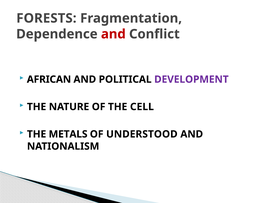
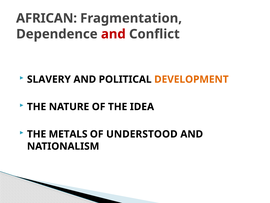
FORESTS: FORESTS -> AFRICAN
AFRICAN: AFRICAN -> SLAVERY
DEVELOPMENT colour: purple -> orange
CELL: CELL -> IDEA
